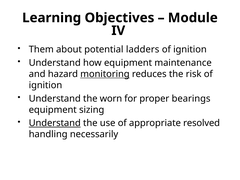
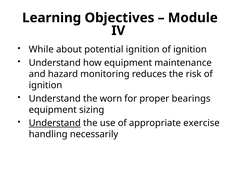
Them: Them -> While
potential ladders: ladders -> ignition
monitoring underline: present -> none
resolved: resolved -> exercise
